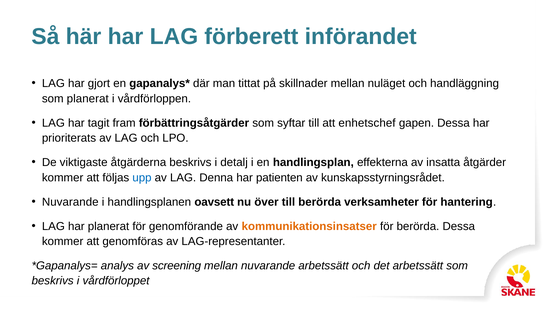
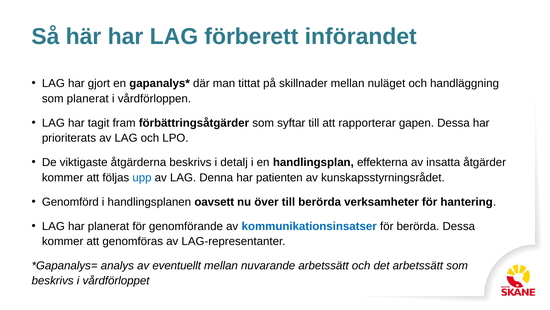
enhetschef: enhetschef -> rapporterar
Nuvarande at (70, 201): Nuvarande -> Genomförd
kommunikationsinsatser colour: orange -> blue
screening: screening -> eventuellt
